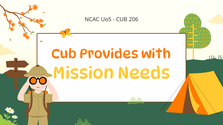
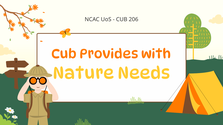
Mission: Mission -> Nature
